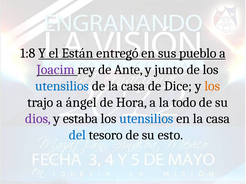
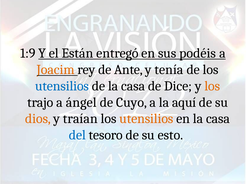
1:8: 1:8 -> 1:9
pueblo: pueblo -> podéis
Joacim colour: purple -> orange
junto: junto -> tenía
Hora: Hora -> Cuyo
todo: todo -> aquí
dios colour: purple -> orange
estaba: estaba -> traían
utensilios at (146, 119) colour: blue -> orange
